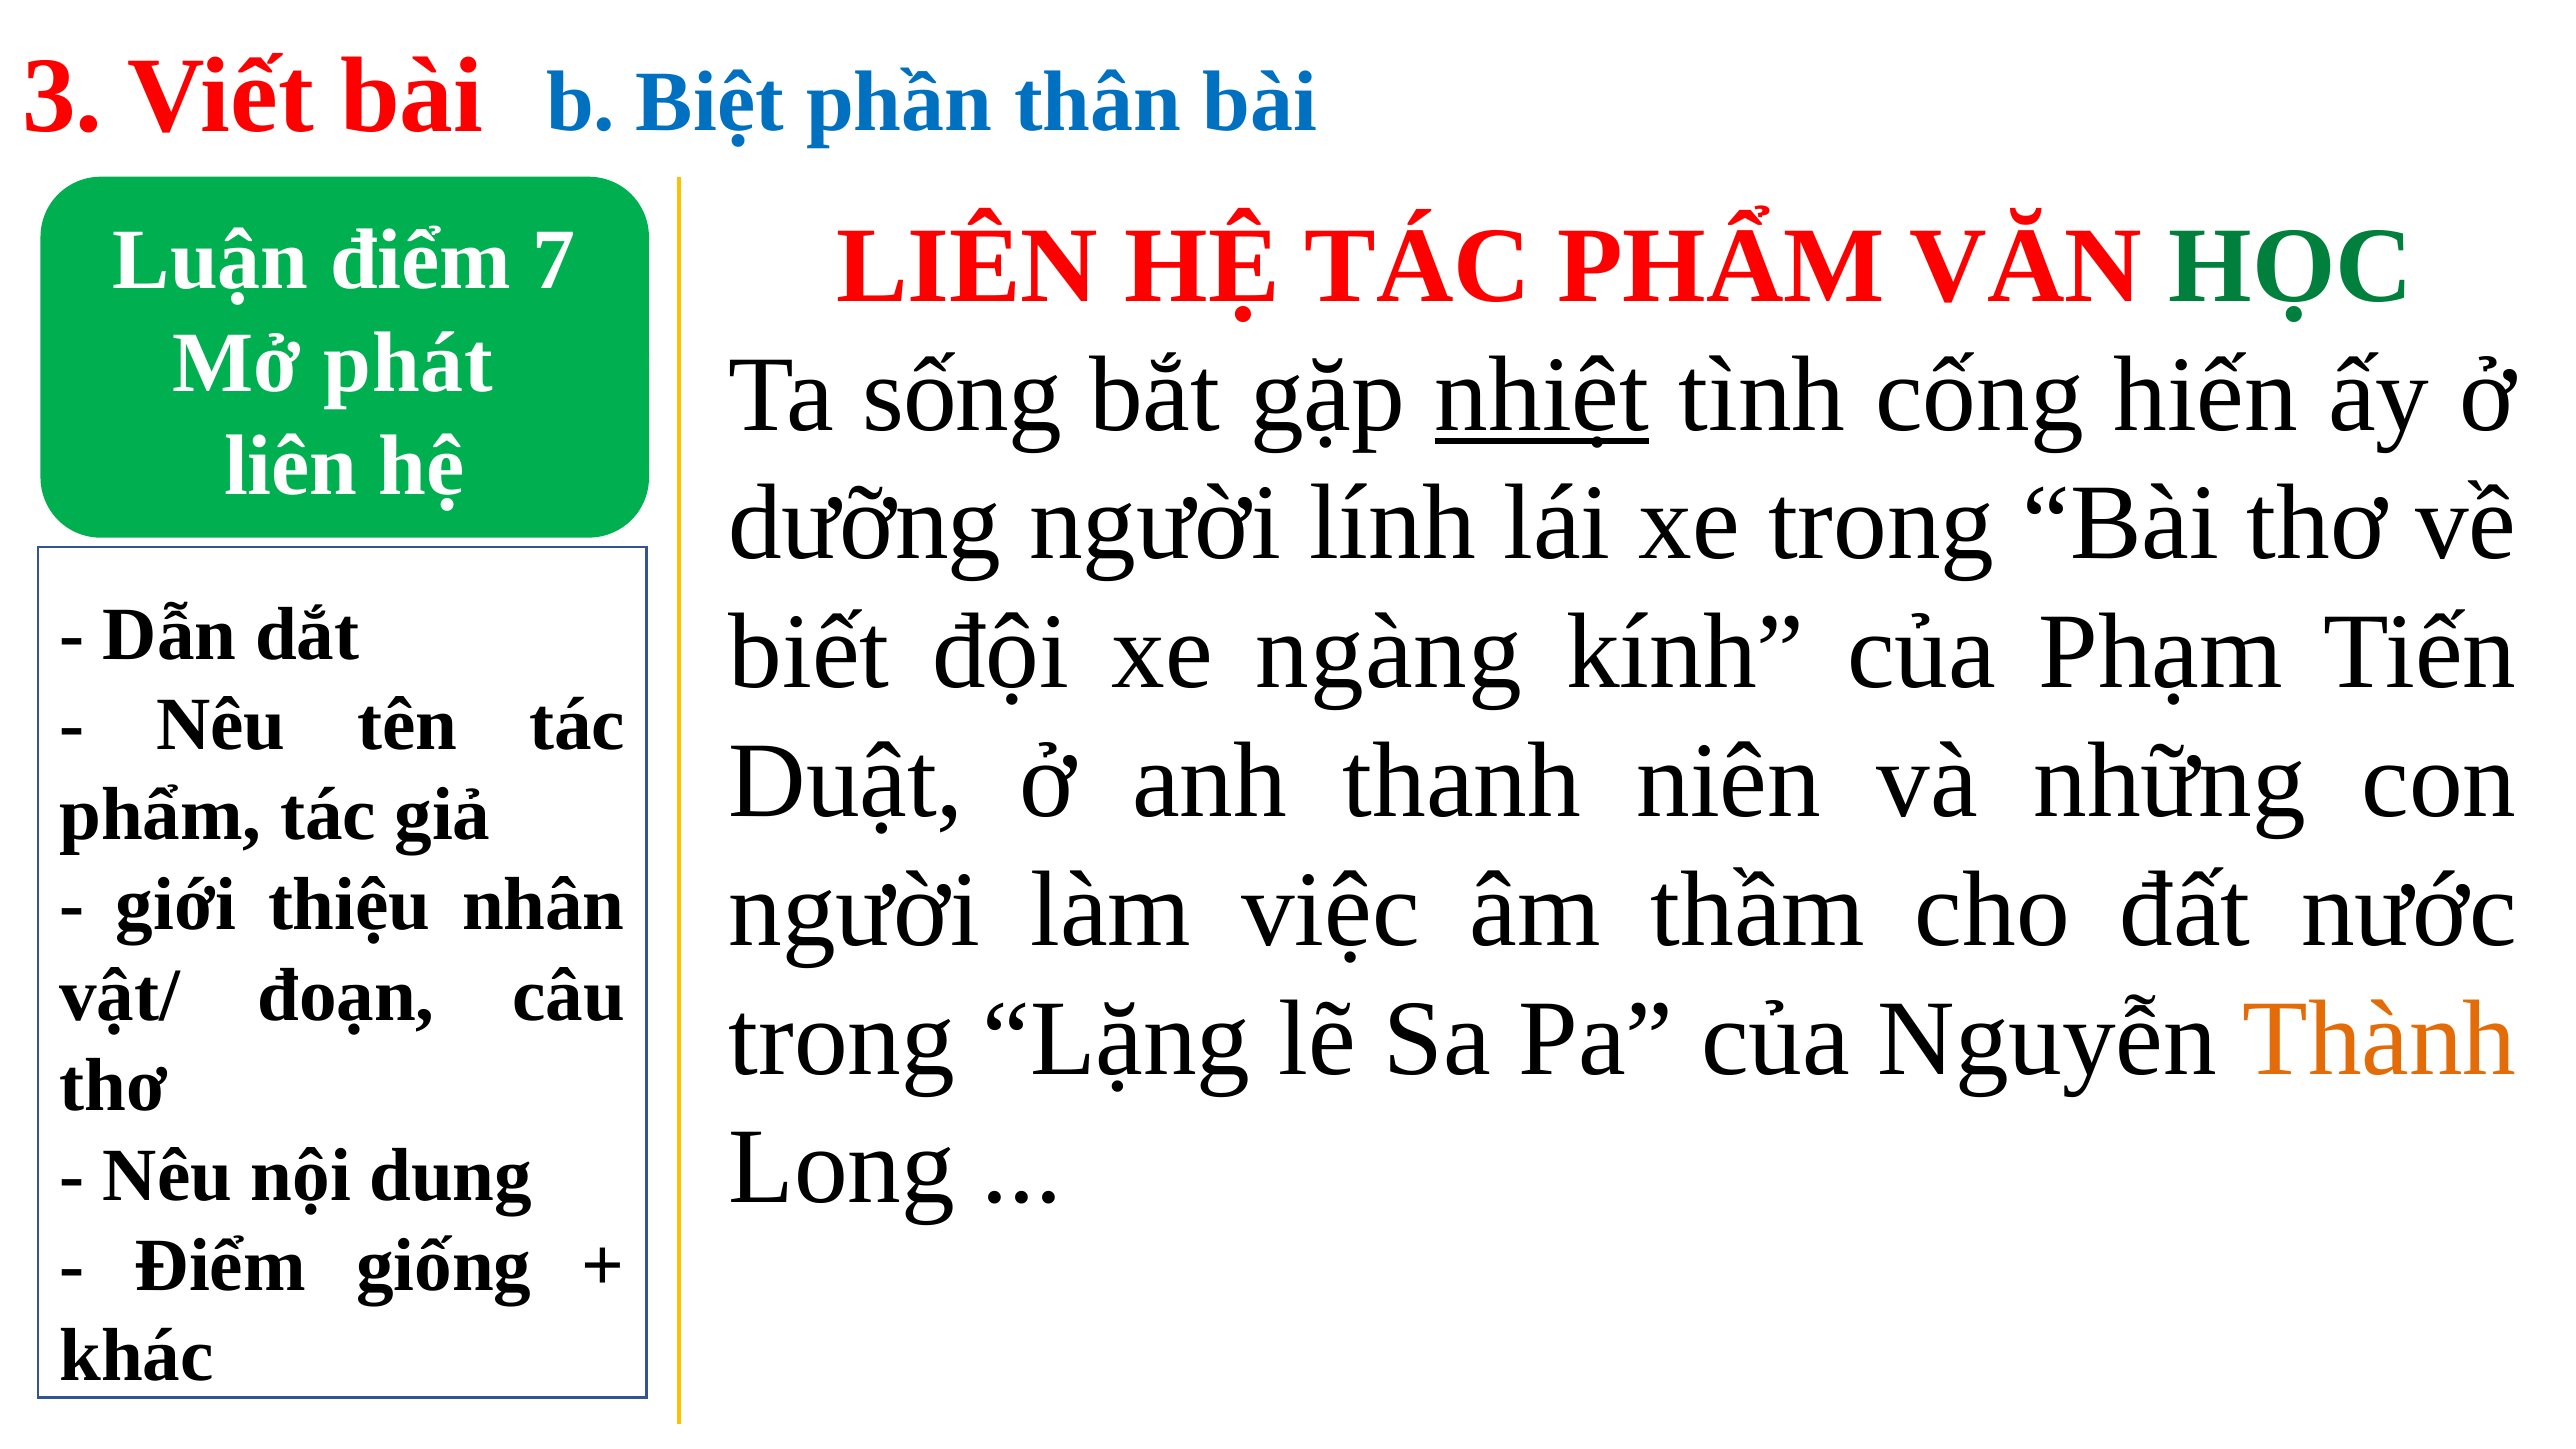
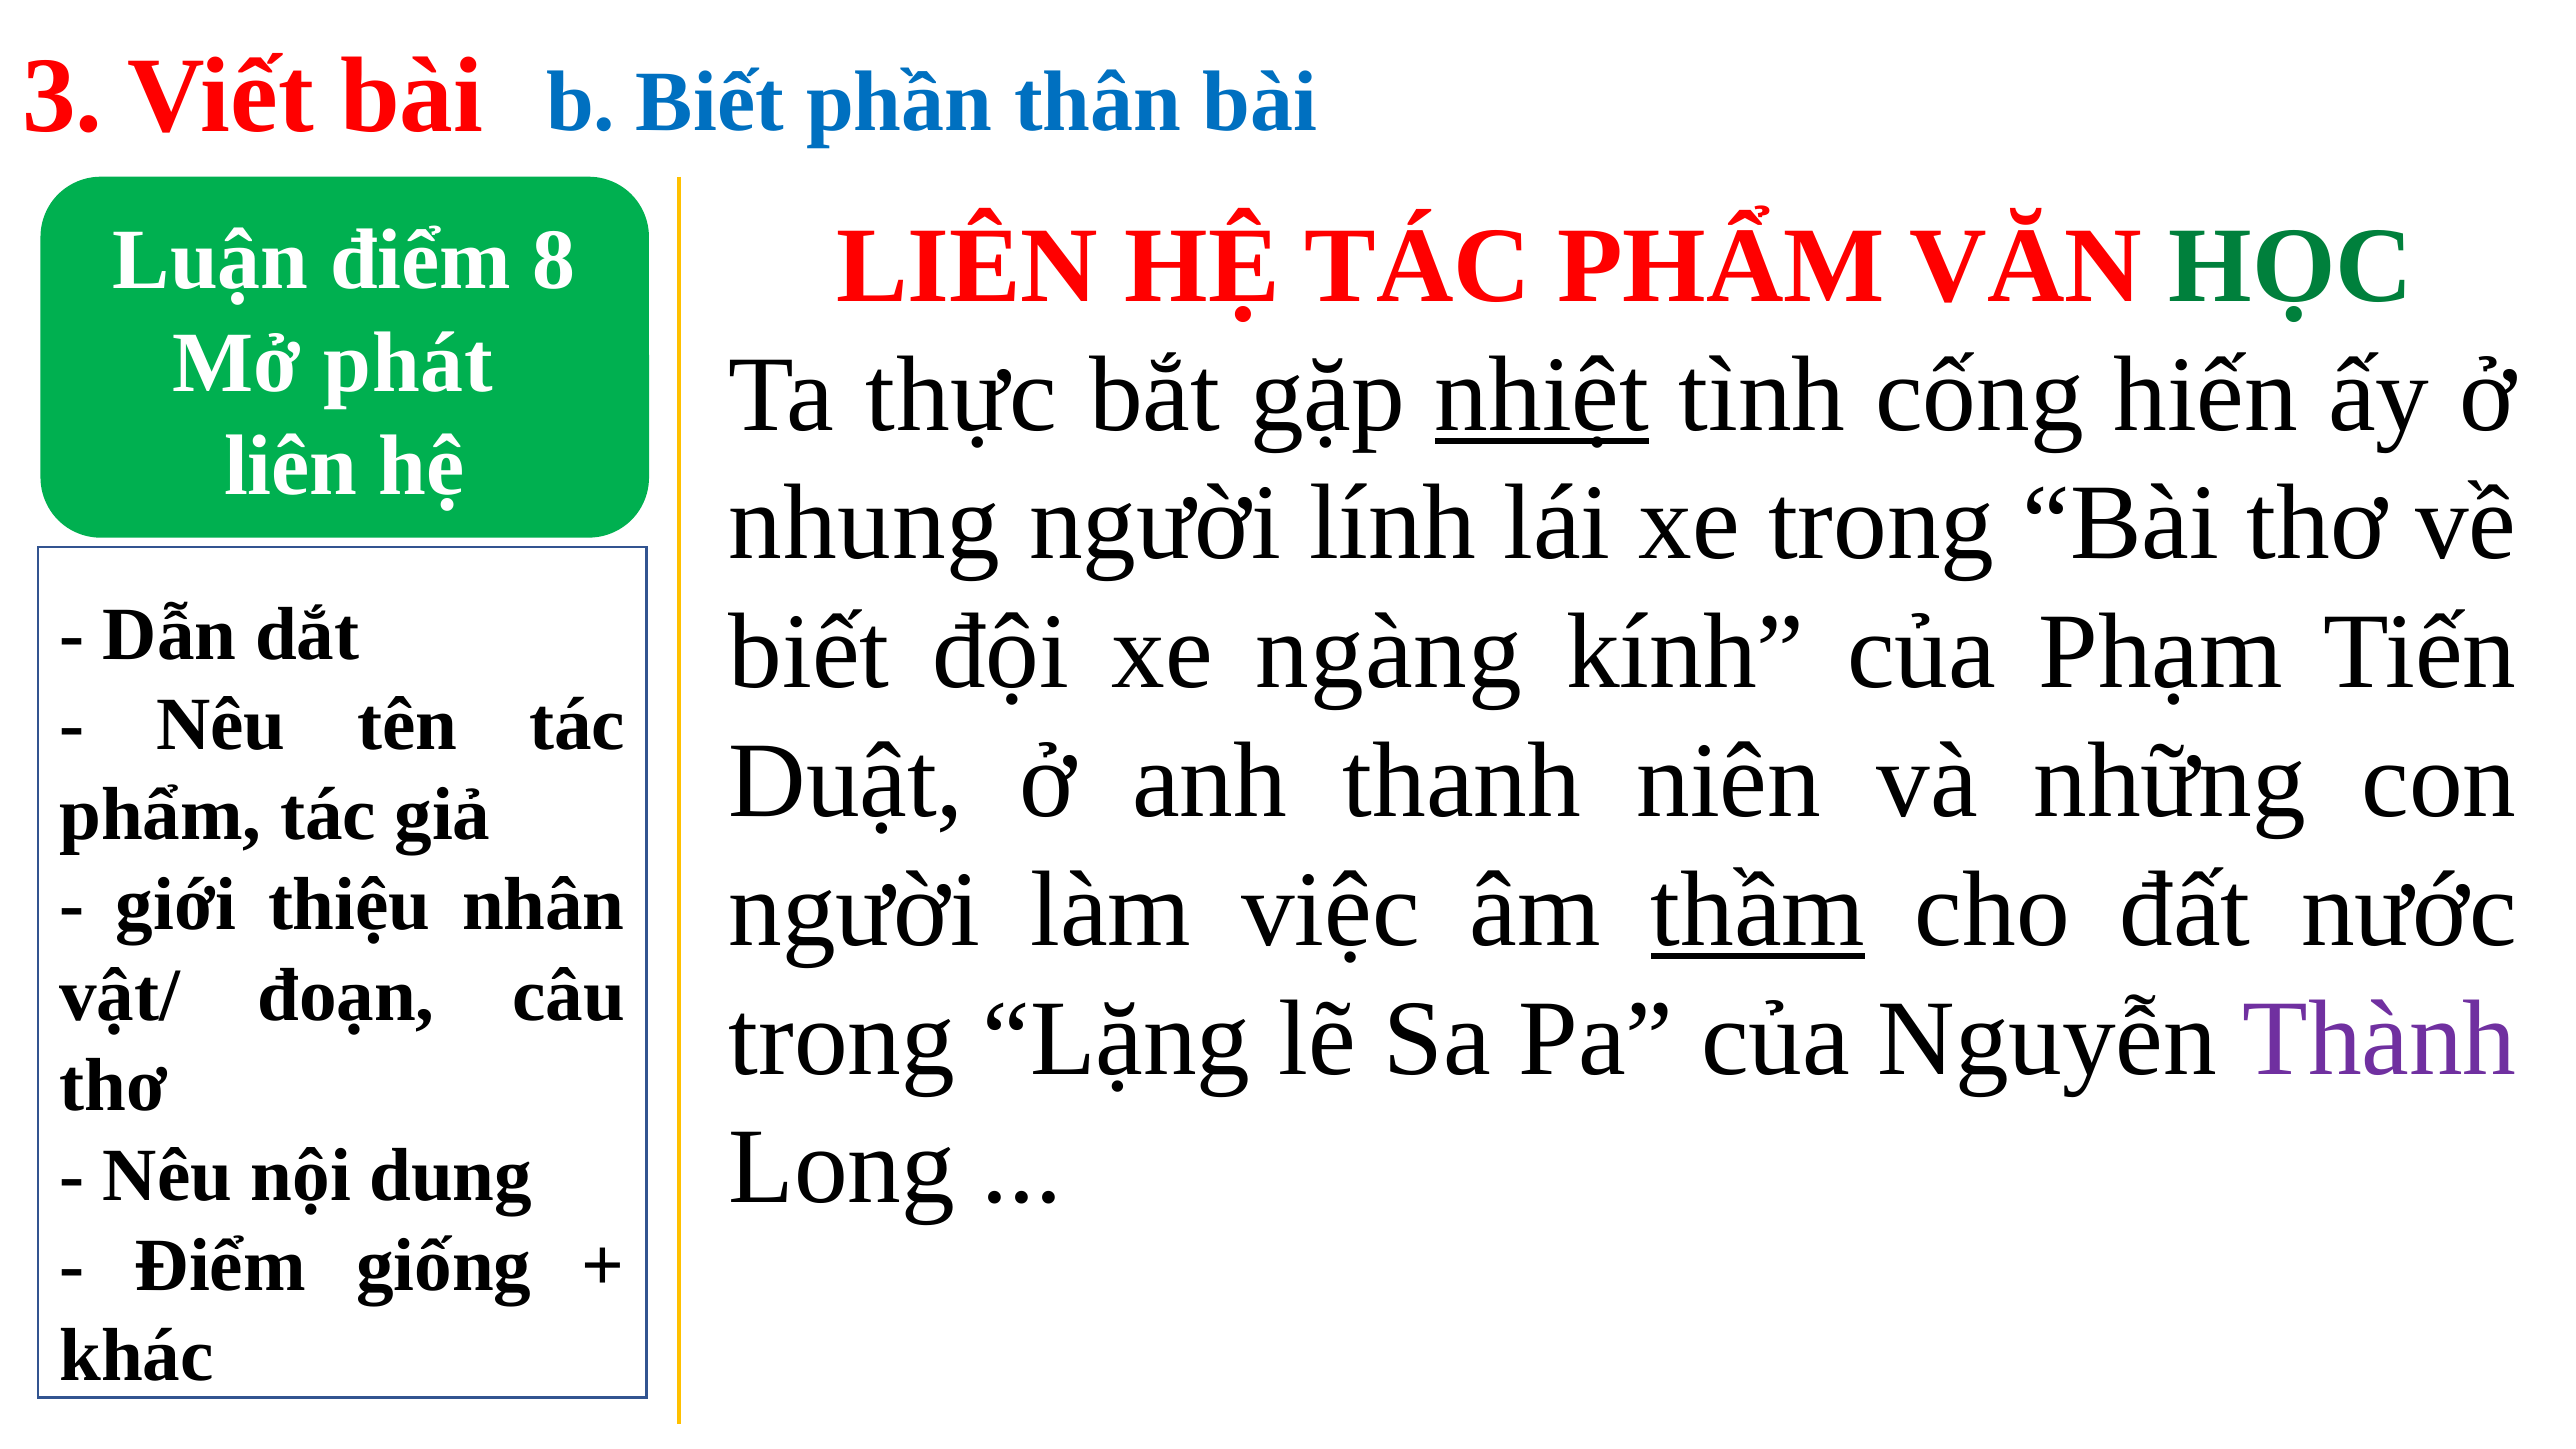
b Biệt: Biệt -> Biết
7: 7 -> 8
sống: sống -> thực
dưỡng: dưỡng -> nhung
thầm underline: none -> present
Thành colour: orange -> purple
